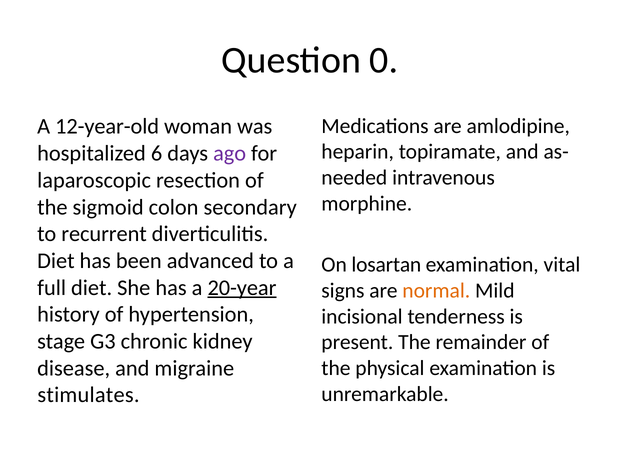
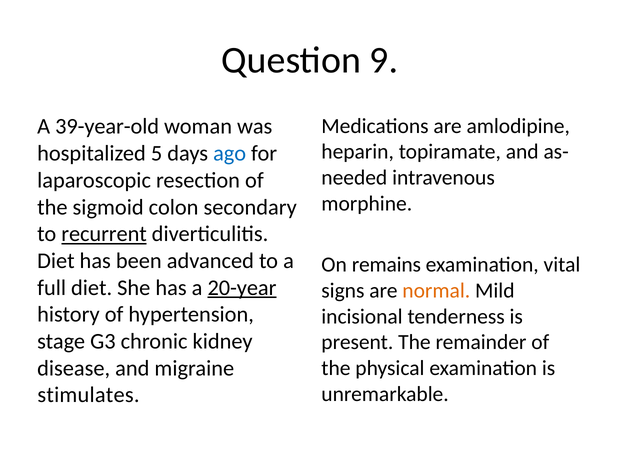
0: 0 -> 9
12-year-old: 12-year-old -> 39-year-old
6: 6 -> 5
ago colour: purple -> blue
recurrent underline: none -> present
losartan: losartan -> remains
